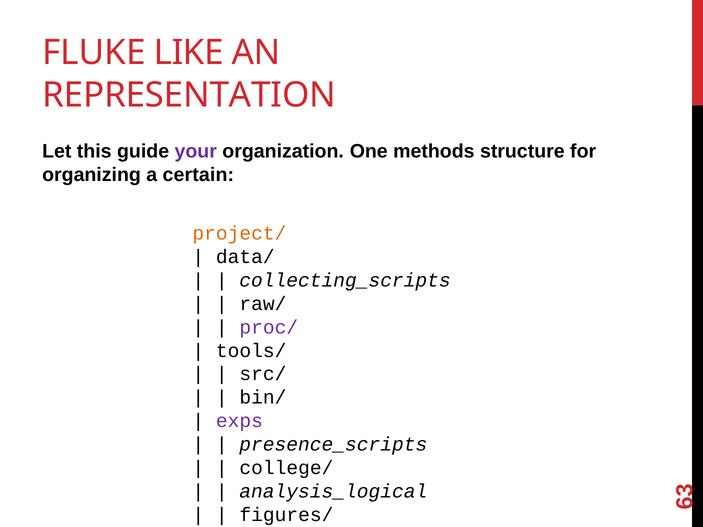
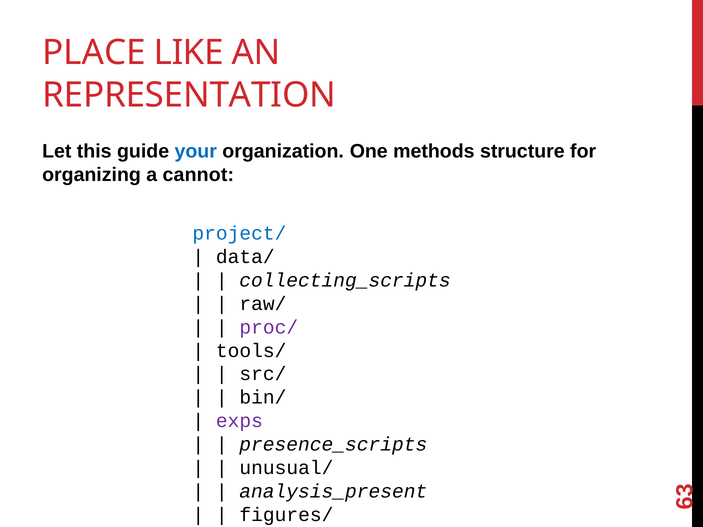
FLUKE: FLUKE -> PLACE
your colour: purple -> blue
certain: certain -> cannot
project/ colour: orange -> blue
college/: college/ -> unusual/
analysis_logical: analysis_logical -> analysis_present
